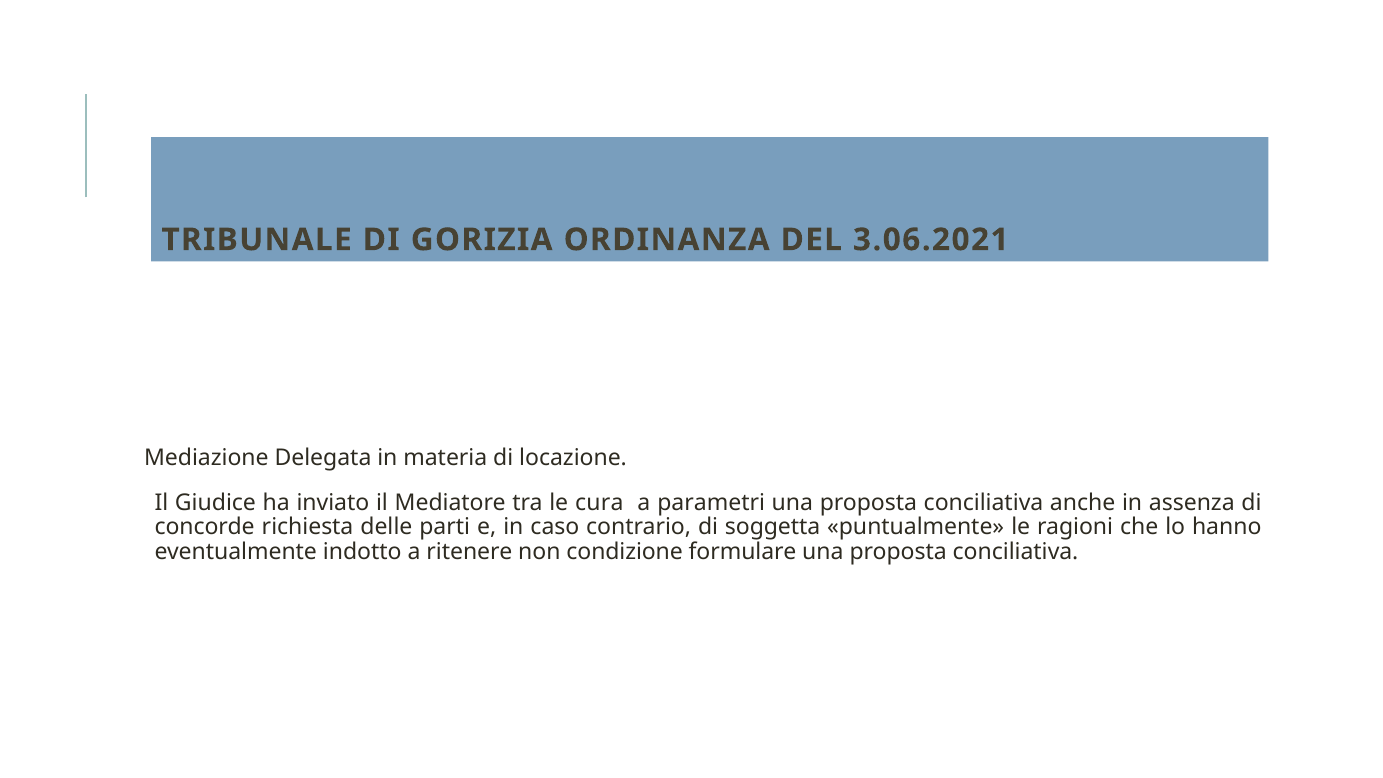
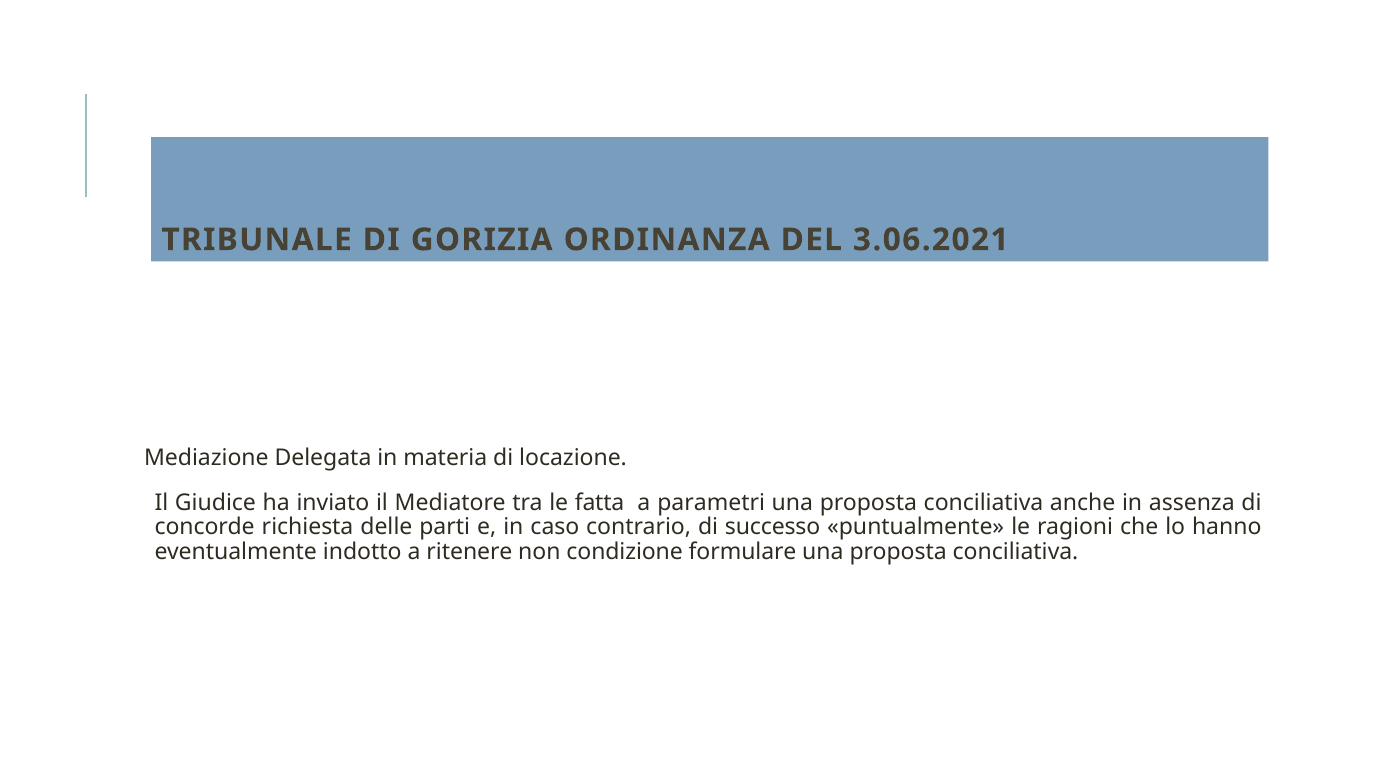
cura: cura -> fatta
soggetta: soggetta -> successo
